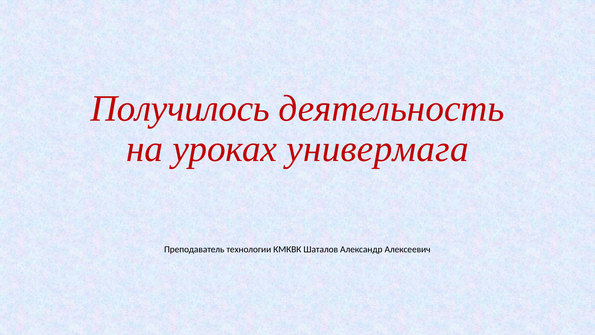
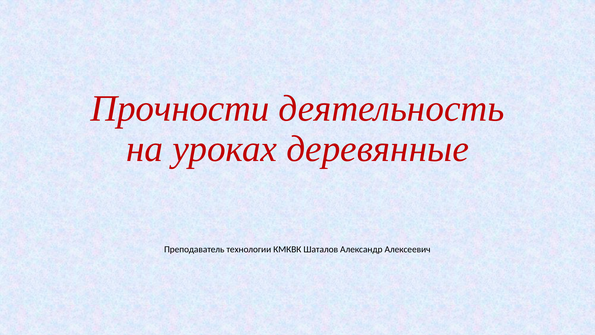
Получилось: Получилось -> Прочности
универмага: универмага -> деревянные
